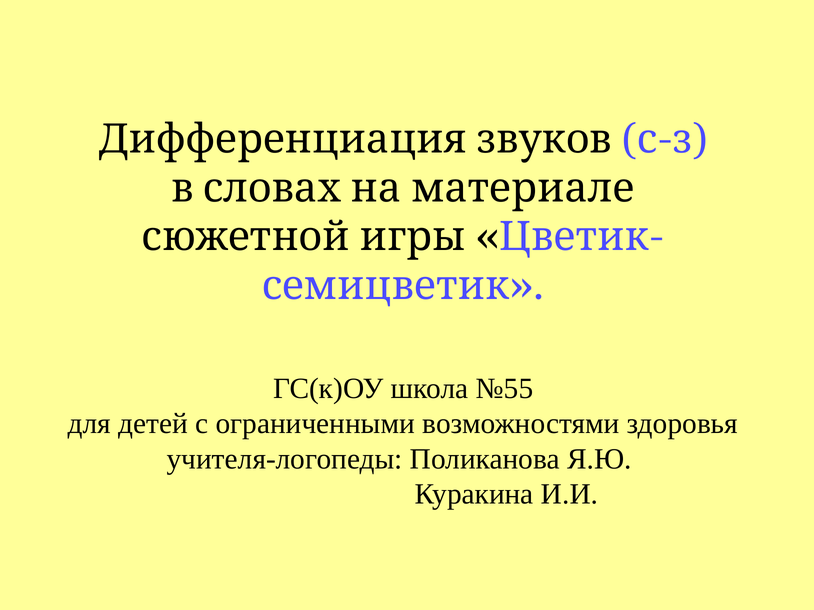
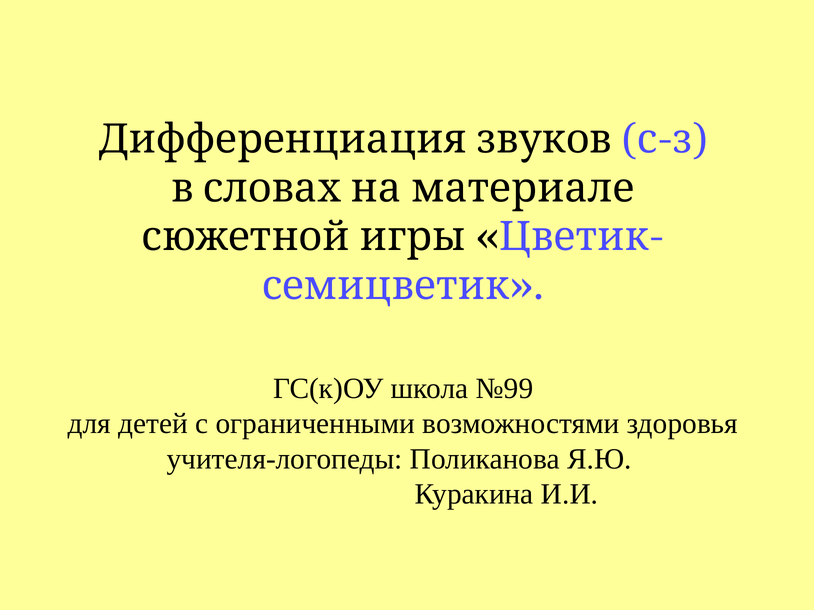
№55: №55 -> №99
